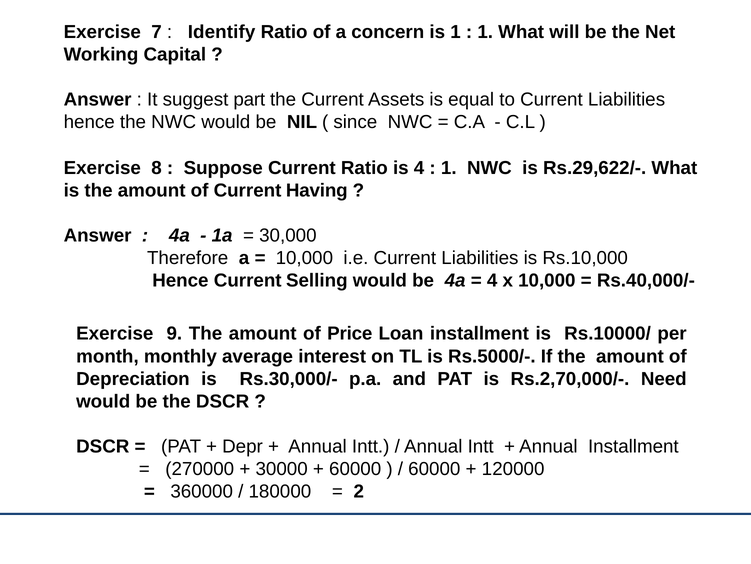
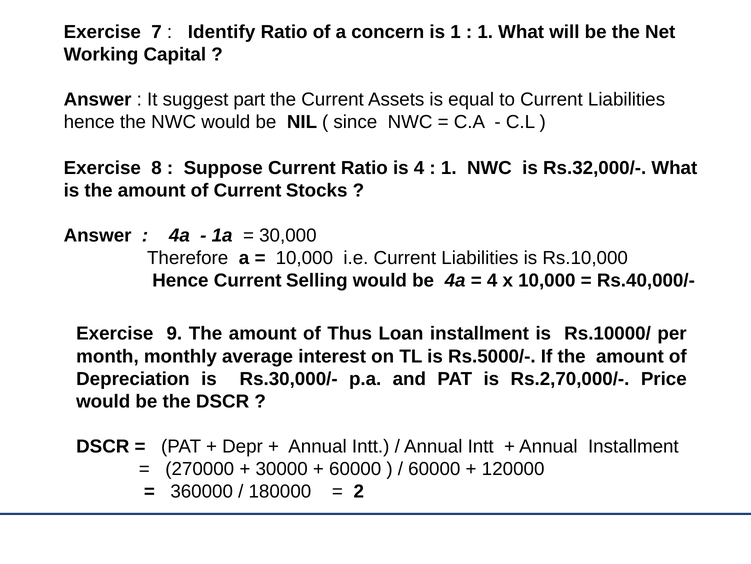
Rs.29,622/-: Rs.29,622/- -> Rs.32,000/-
Having: Having -> Stocks
Price: Price -> Thus
Need: Need -> Price
